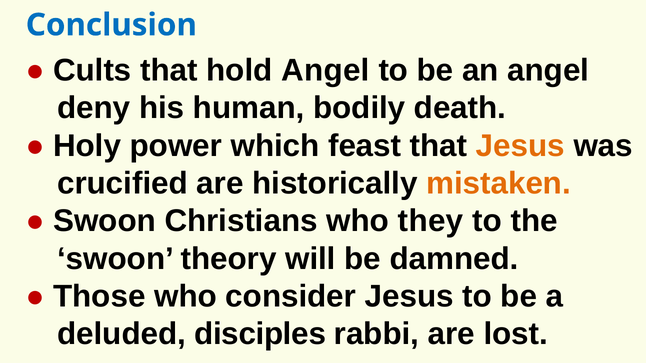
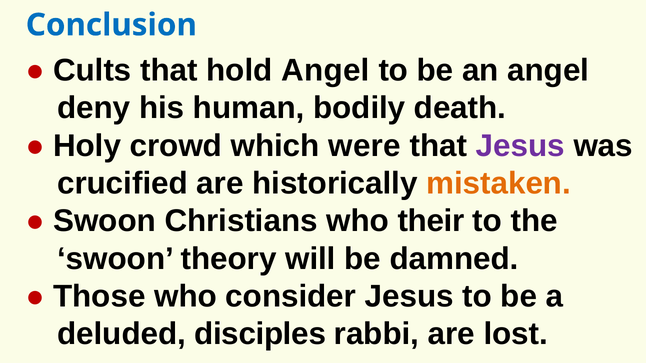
power: power -> crowd
feast: feast -> were
Jesus at (520, 146) colour: orange -> purple
they: they -> their
